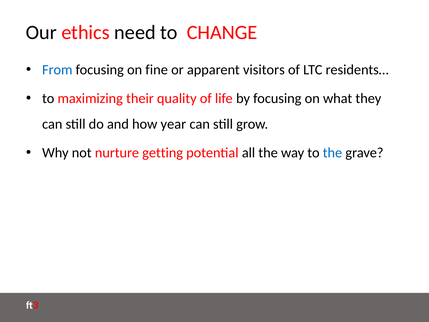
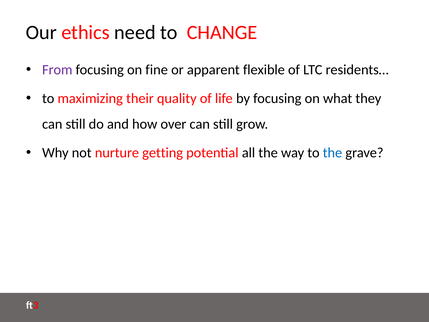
From colour: blue -> purple
visitors: visitors -> flexible
year: year -> over
